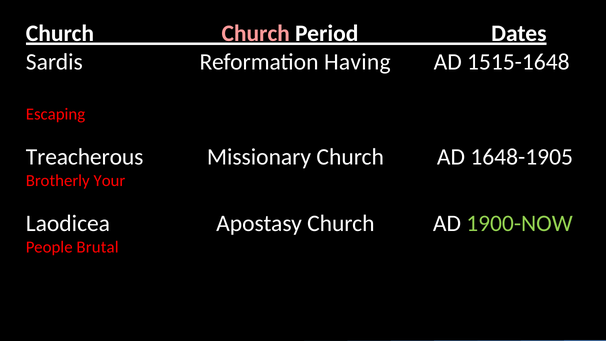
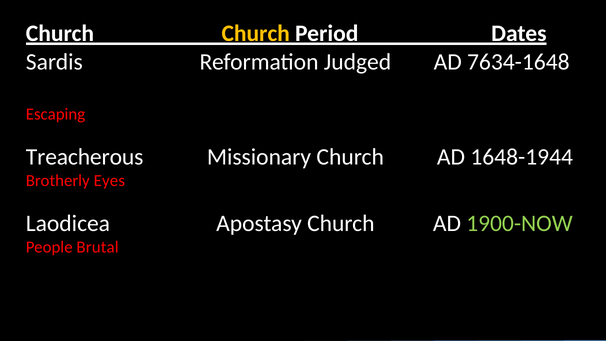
Church at (256, 34) colour: pink -> yellow
Having: Having -> Judged
1515-1648: 1515-1648 -> 7634-1648
1648-1905: 1648-1905 -> 1648-1944
Your: Your -> Eyes
